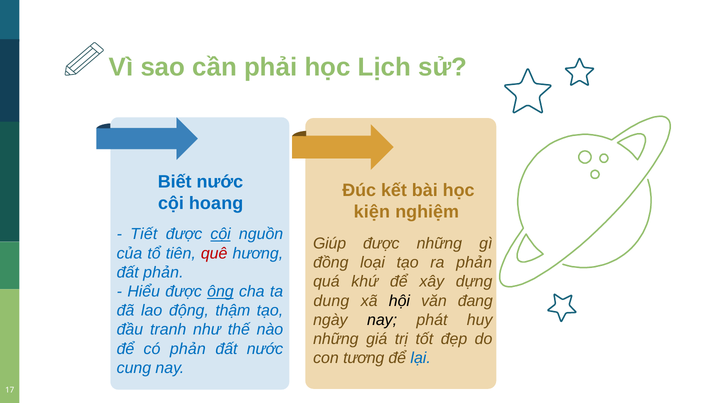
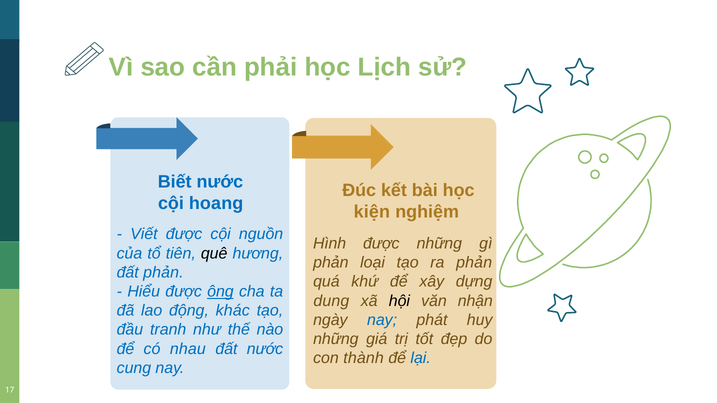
Tiết: Tiết -> Viết
cội at (221, 234) underline: present -> none
Giúp: Giúp -> Hình
quê colour: red -> black
đồng at (331, 263): đồng -> phản
đang: đang -> nhận
thậm: thậm -> khác
nay at (382, 320) colour: black -> blue
có phản: phản -> nhau
tương: tương -> thành
